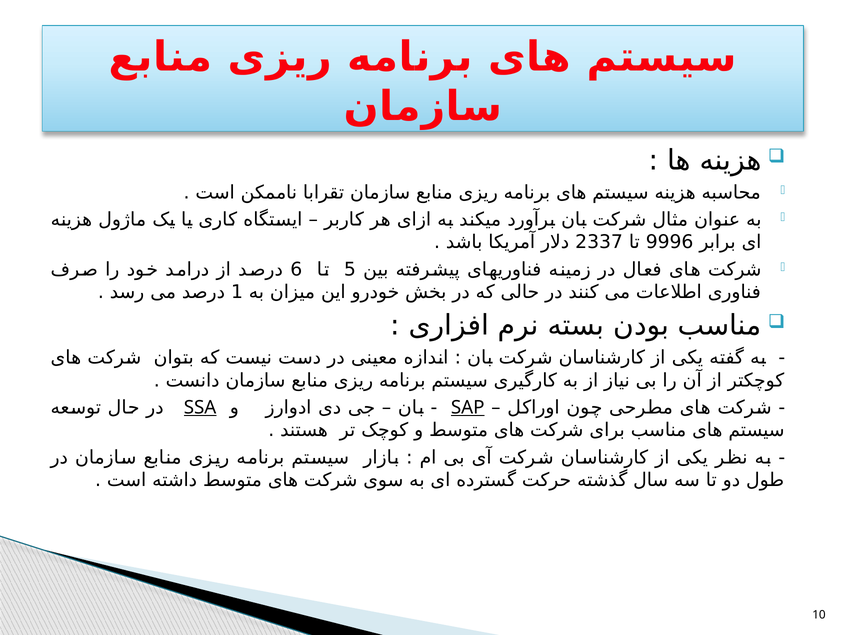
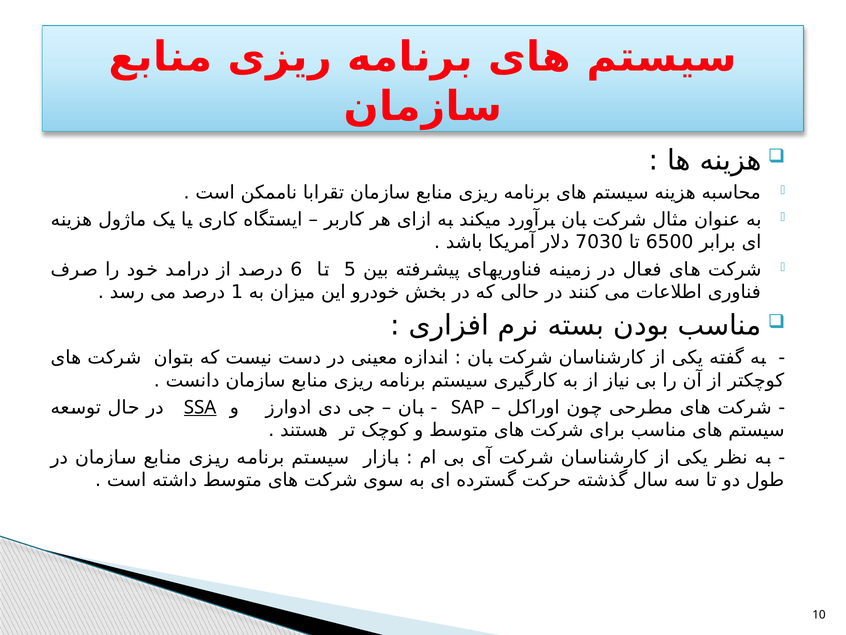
2337: 2337 -> 7030
9996: 9996 -> 6500
SAP underline: present -> none
